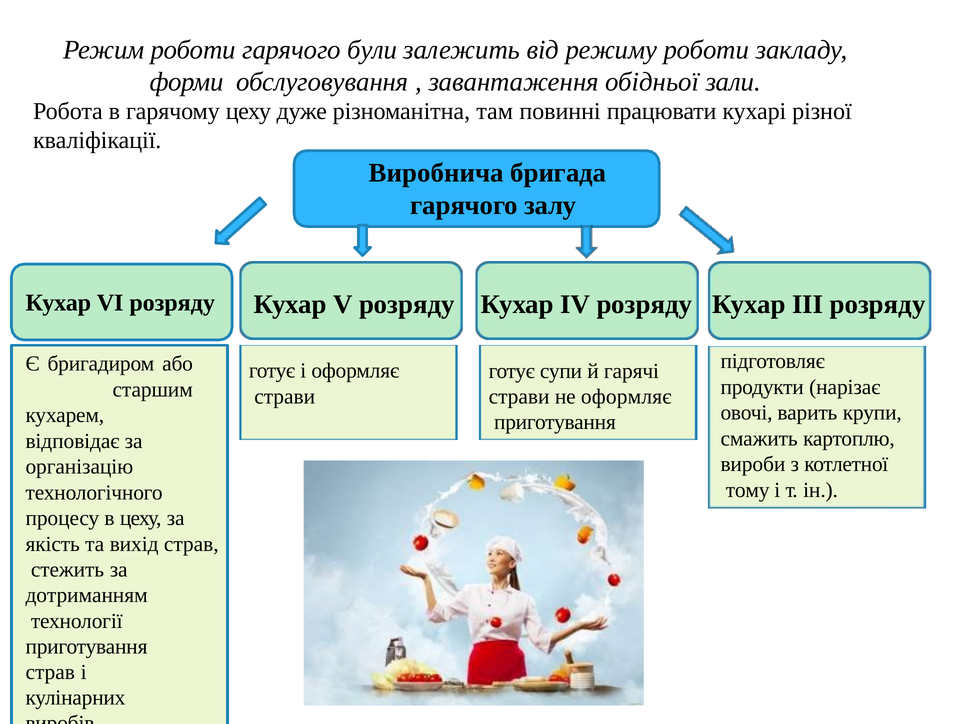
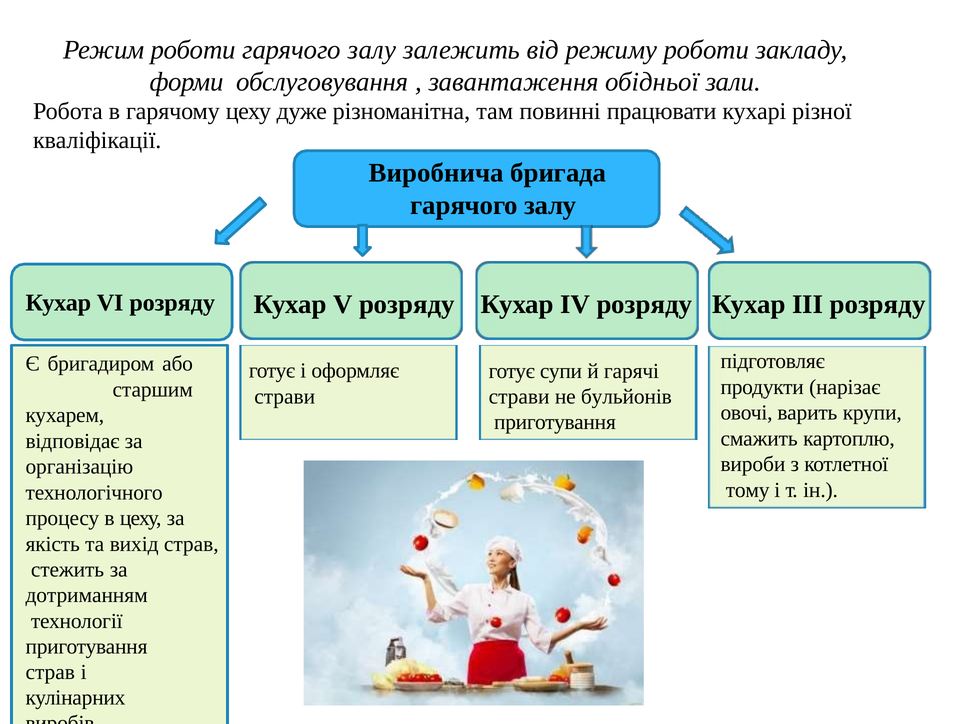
роботи гарячого були: були -> залу
не оформляє: оформляє -> бульйонів
